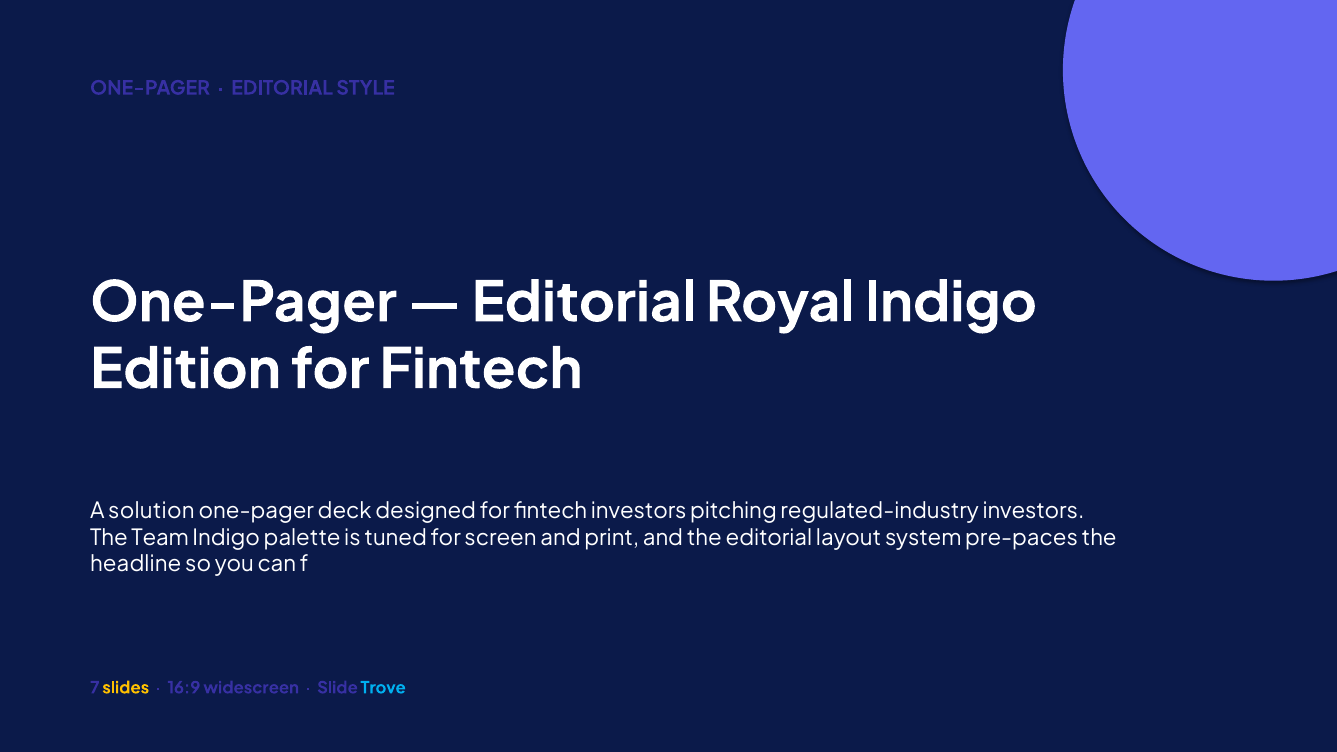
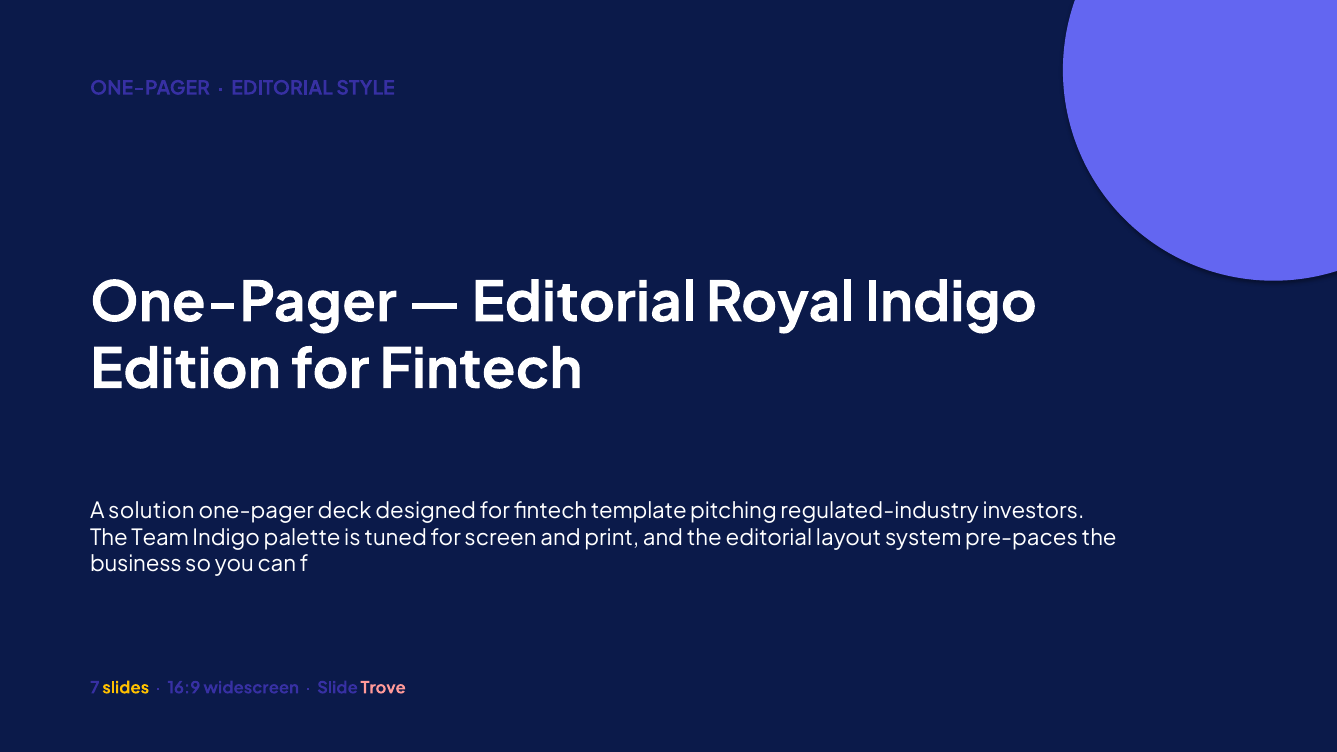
fintech investors: investors -> template
headline: headline -> business
Trove colour: light blue -> pink
